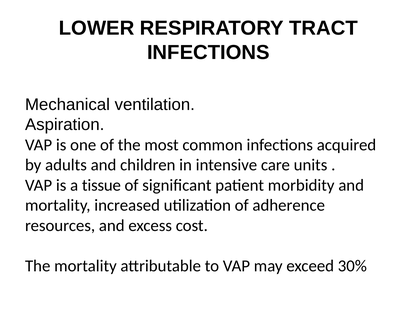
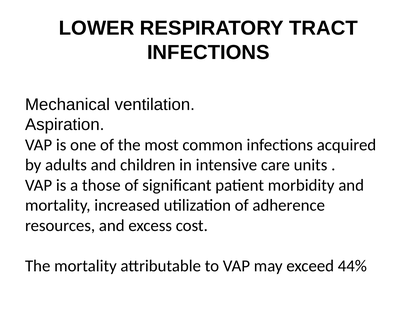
tissue: tissue -> those
30%: 30% -> 44%
